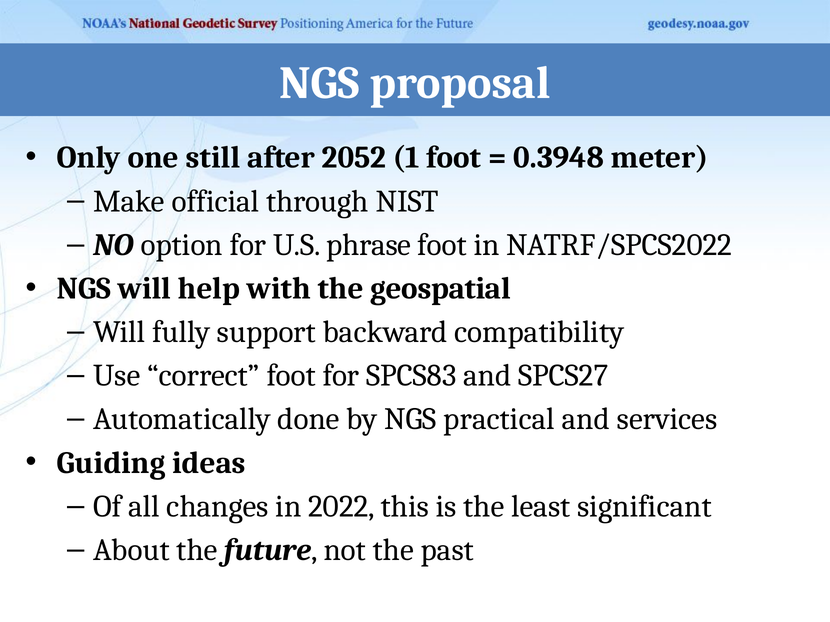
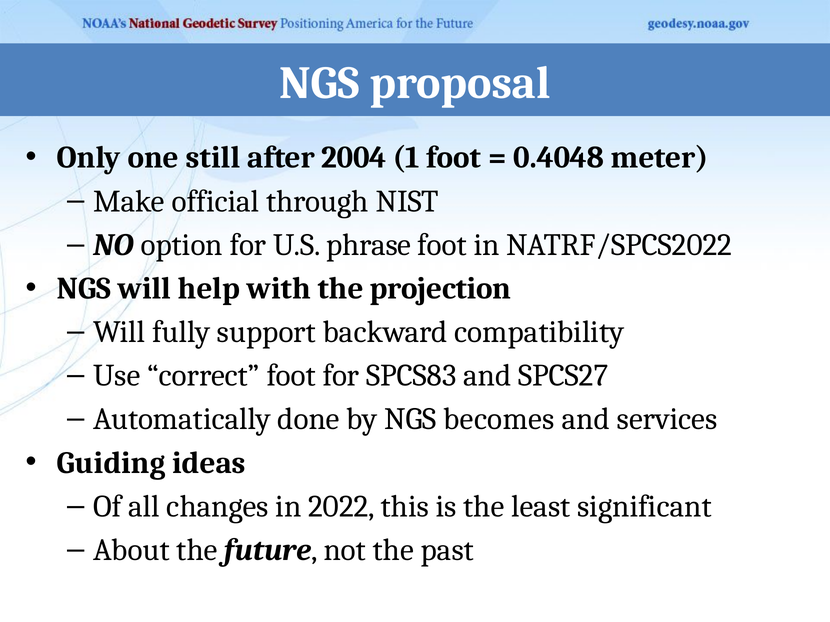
2052: 2052 -> 2004
0.3948: 0.3948 -> 0.4048
geospatial: geospatial -> projection
practical: practical -> becomes
